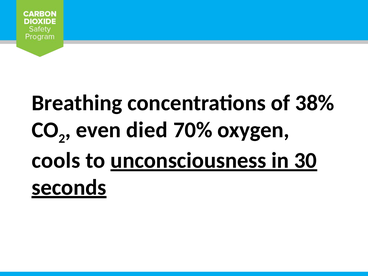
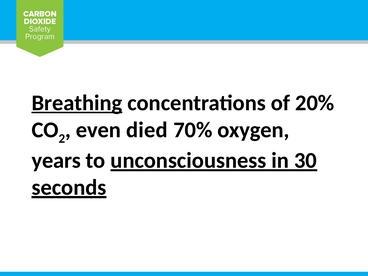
Breathing underline: none -> present
38%: 38% -> 20%
cools: cools -> years
